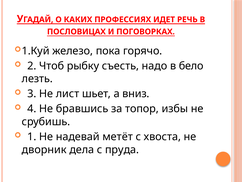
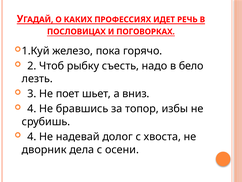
лист: лист -> поет
1 at (32, 136): 1 -> 4
метёт: метёт -> долог
пруда: пруда -> осени
